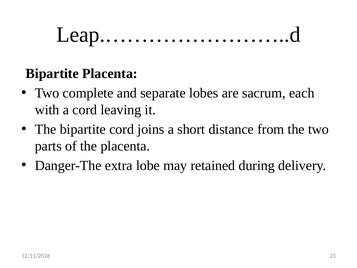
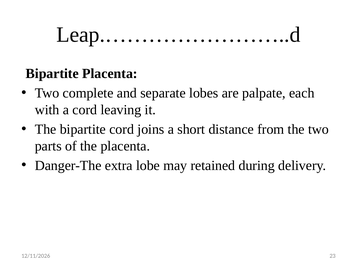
sacrum: sacrum -> palpate
